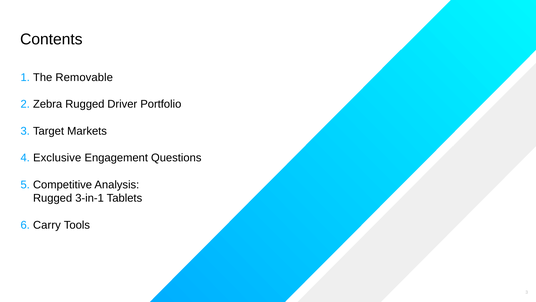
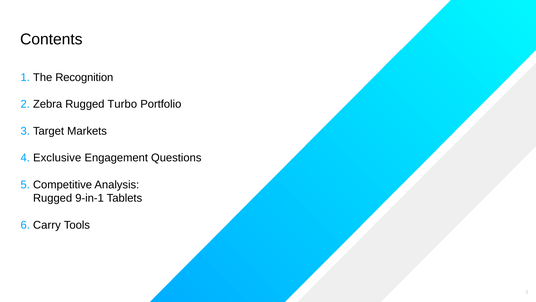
Removable: Removable -> Recognition
Driver: Driver -> Turbo
3-in-1: 3-in-1 -> 9-in-1
